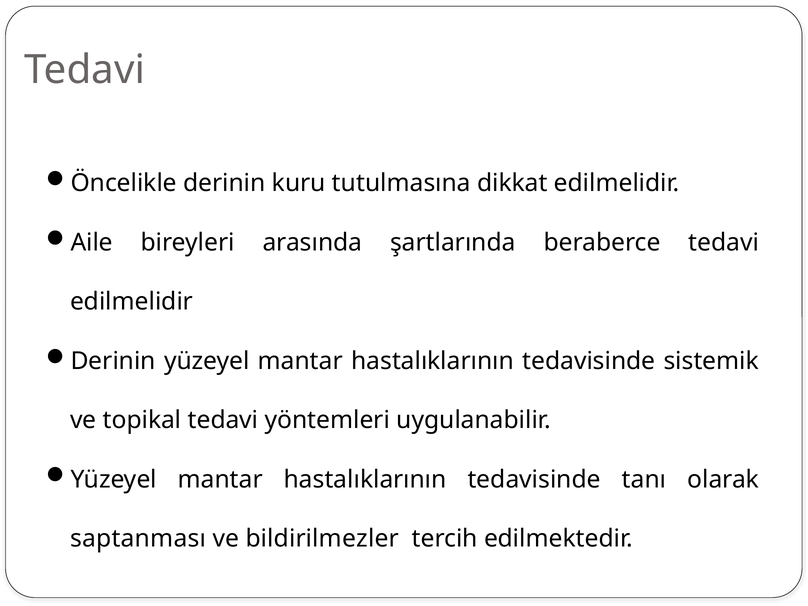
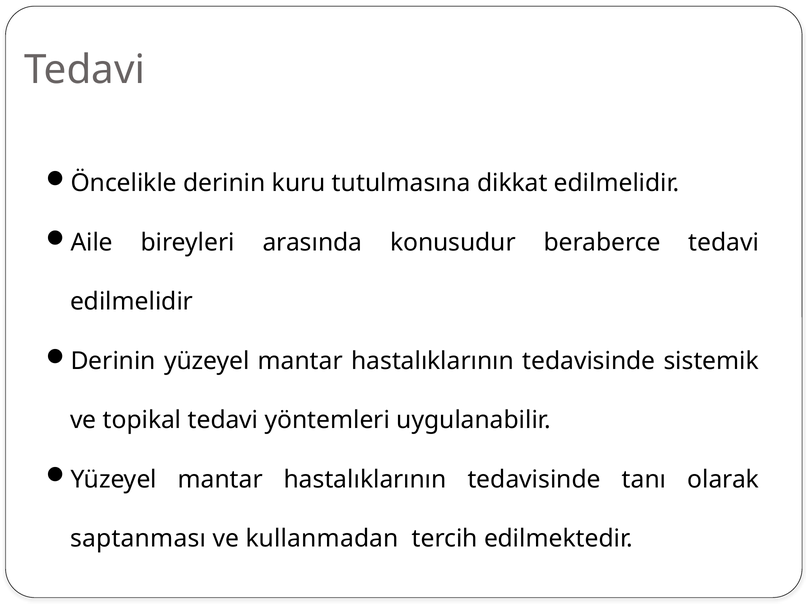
şartlarında: şartlarında -> konusudur
bildirilmezler: bildirilmezler -> kullanmadan
